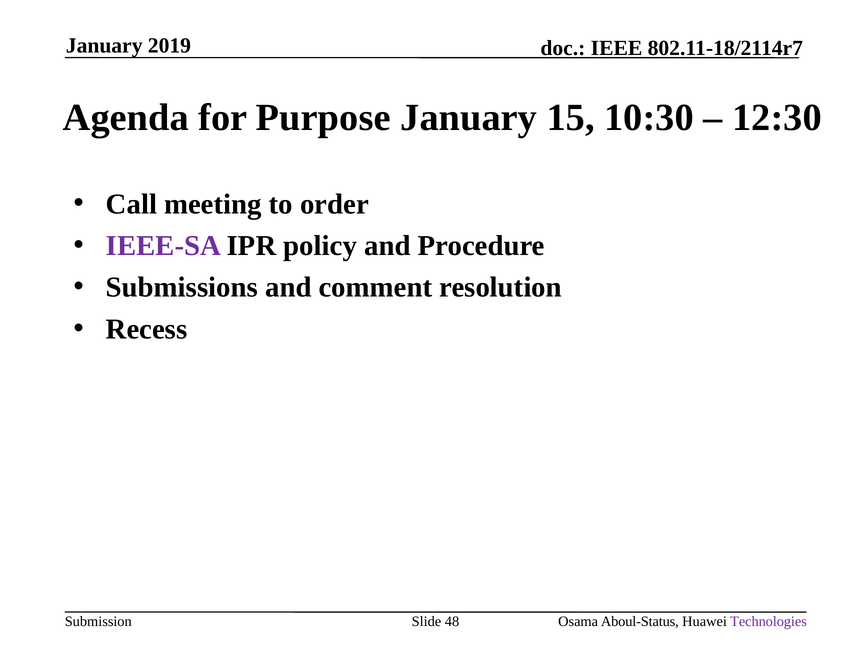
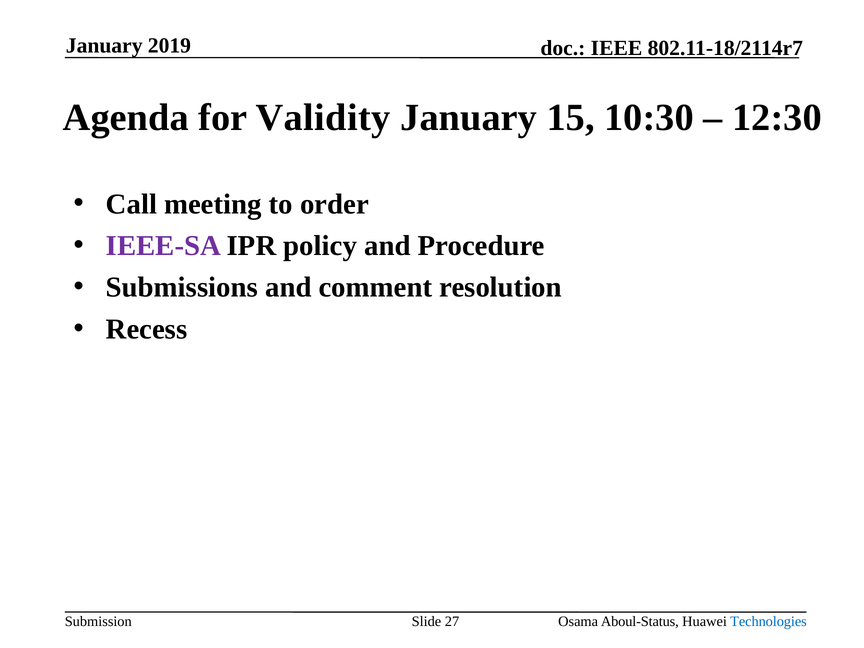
Purpose: Purpose -> Validity
48: 48 -> 27
Technologies colour: purple -> blue
